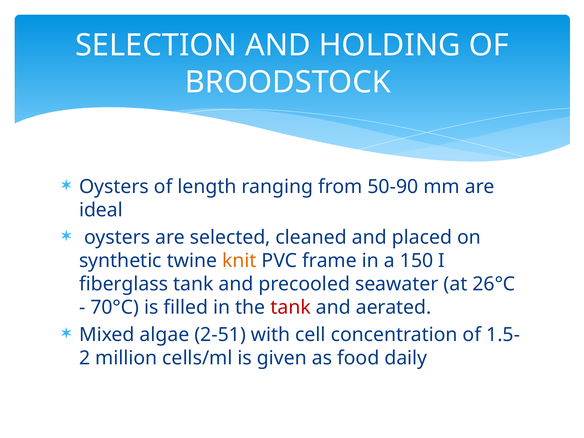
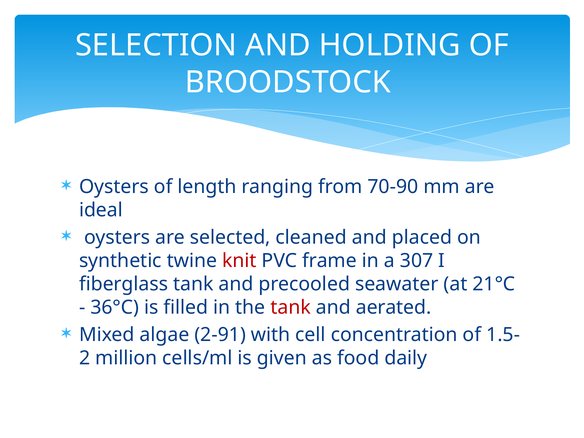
50-90: 50-90 -> 70-90
knit colour: orange -> red
150: 150 -> 307
26°C: 26°C -> 21°C
70°C: 70°C -> 36°C
2-51: 2-51 -> 2-91
